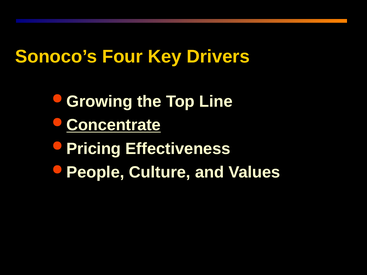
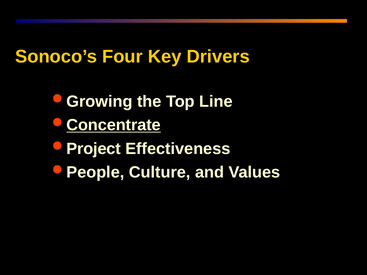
Pricing: Pricing -> Project
